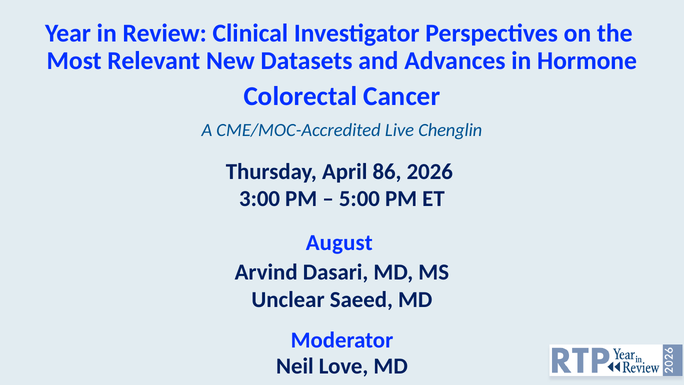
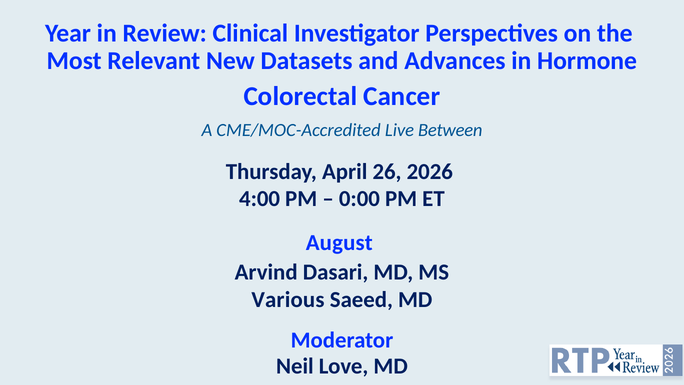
Chenglin: Chenglin -> Between
86: 86 -> 26
3:00: 3:00 -> 4:00
5:00: 5:00 -> 0:00
Unclear: Unclear -> Various
